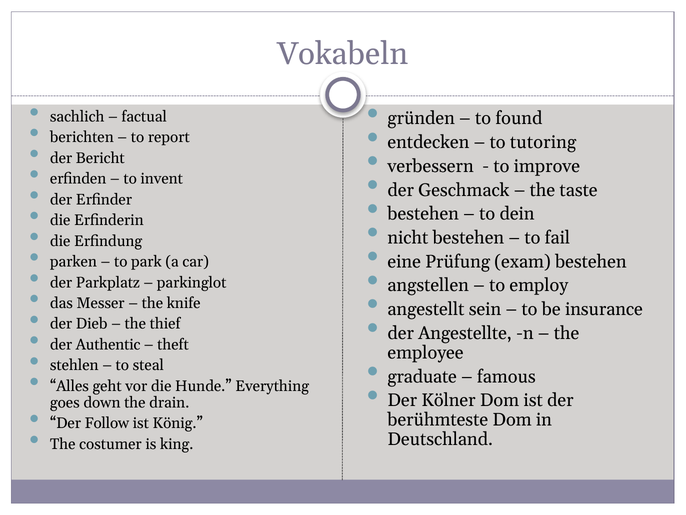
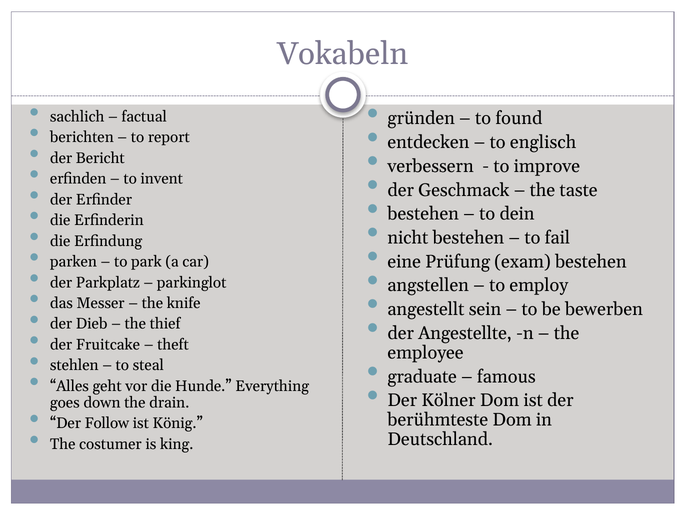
tutoring: tutoring -> englisch
insurance: insurance -> bewerben
Authentic: Authentic -> Fruitcake
